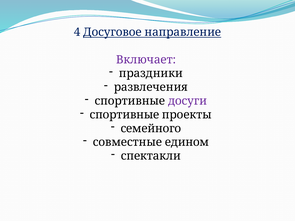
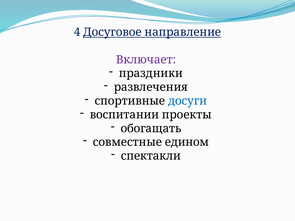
досуги colour: purple -> blue
спортивные at (125, 115): спортивные -> воспитании
семейного: семейного -> обогащать
